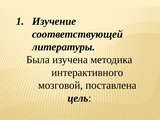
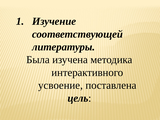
мозговой: мозговой -> усвоение
